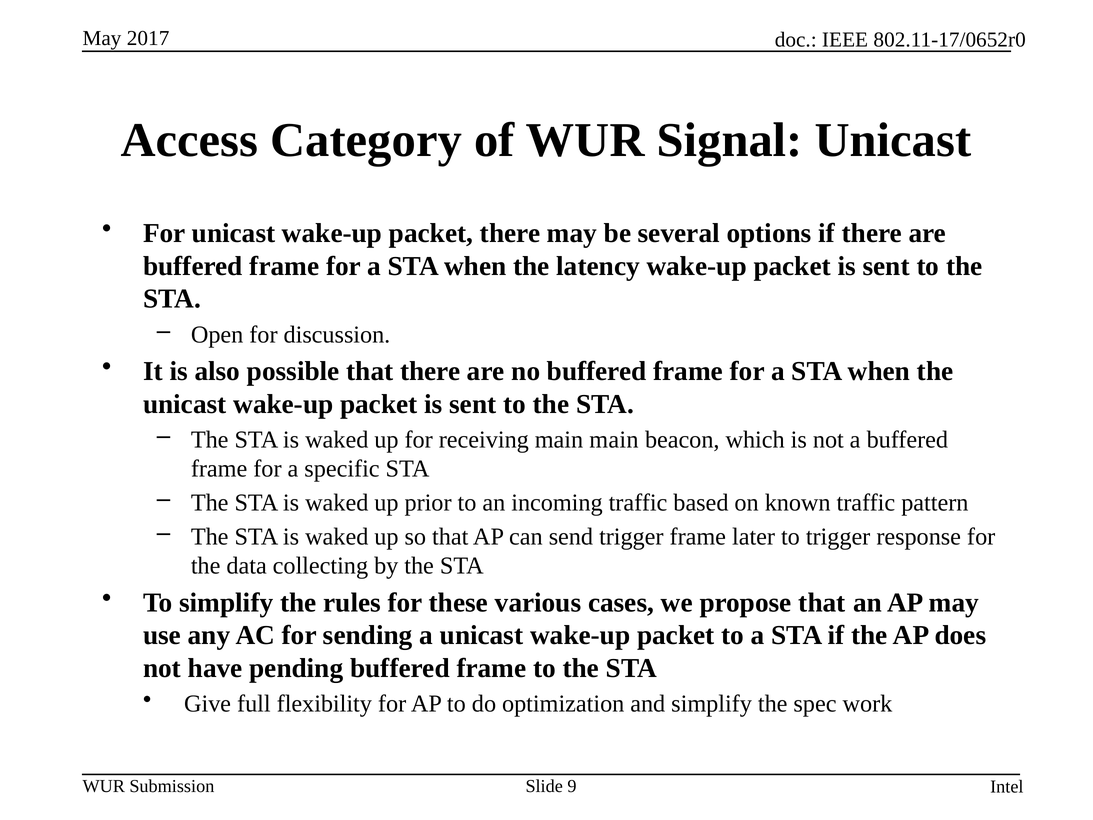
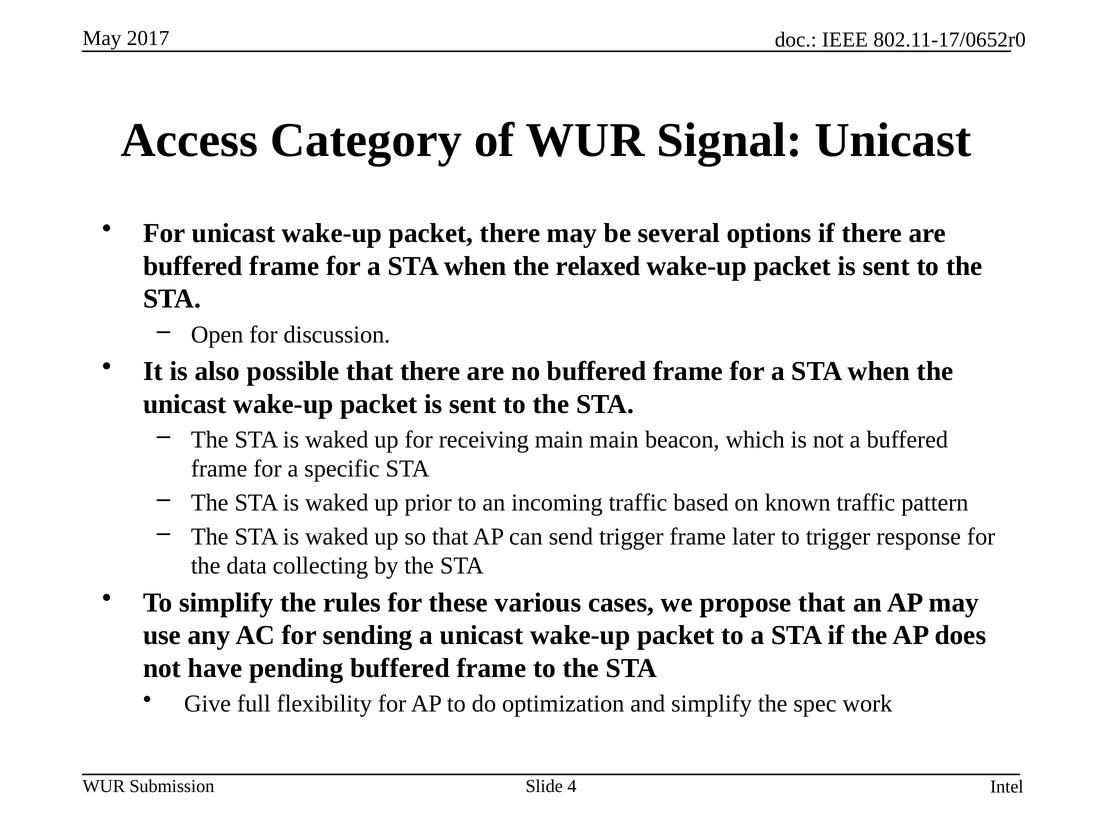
latency: latency -> relaxed
9: 9 -> 4
